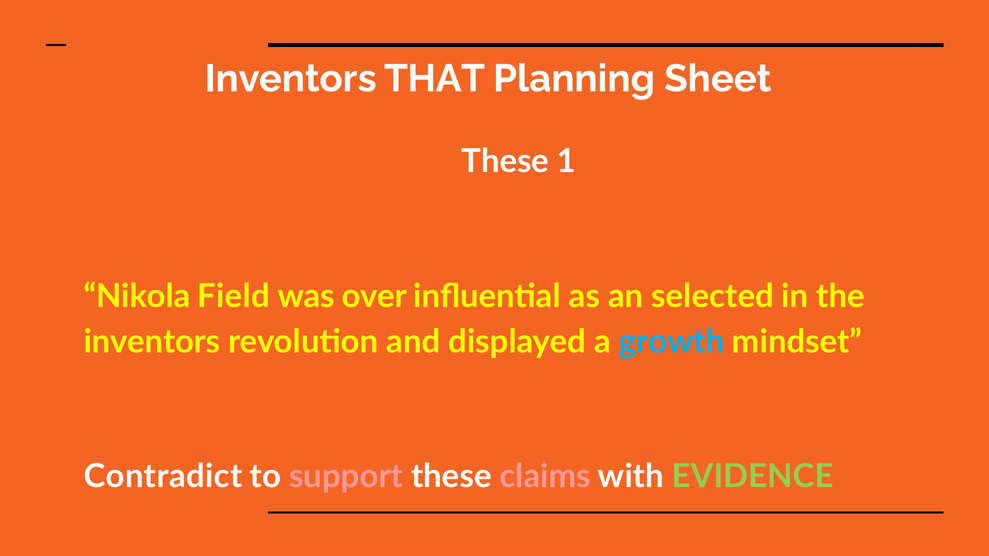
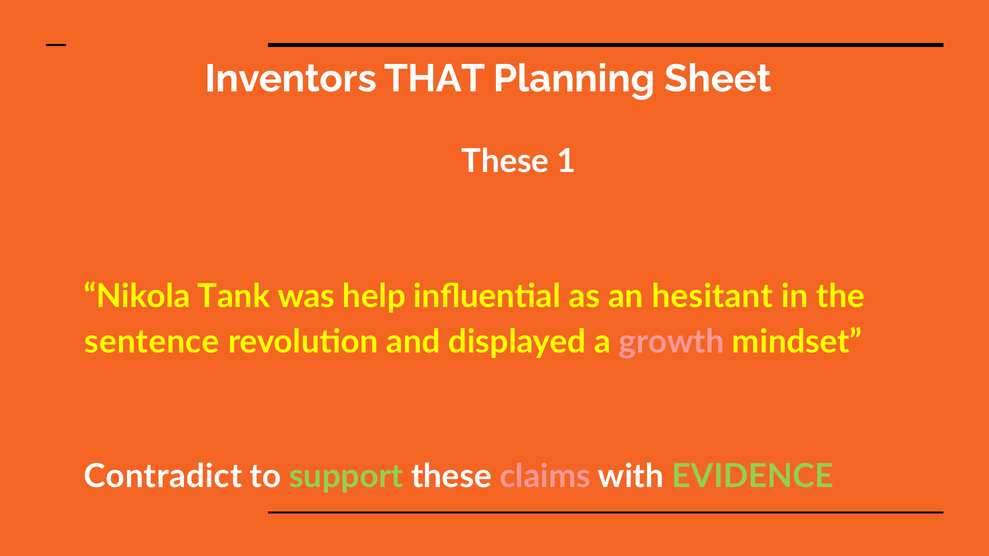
Field: Field -> Tank
over: over -> help
selected: selected -> hesitant
inventors at (152, 342): inventors -> sentence
growth colour: light blue -> pink
support colour: pink -> light green
